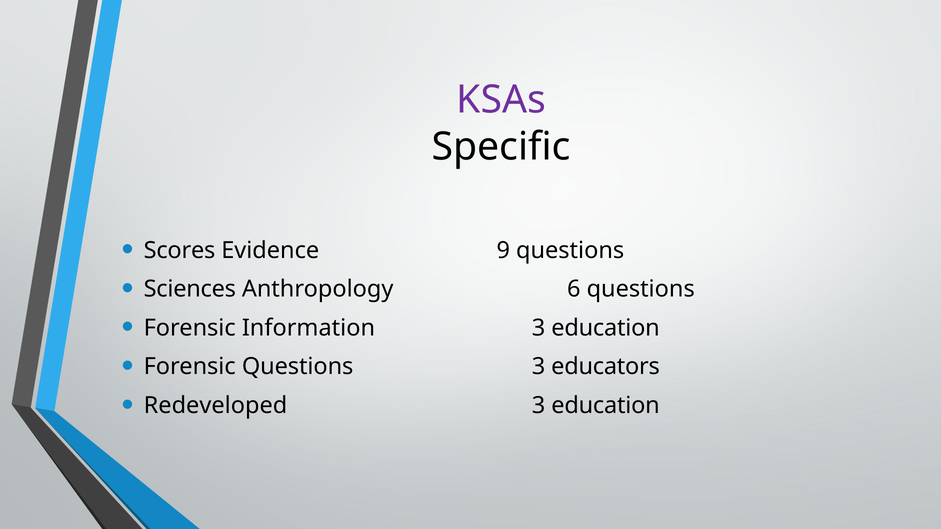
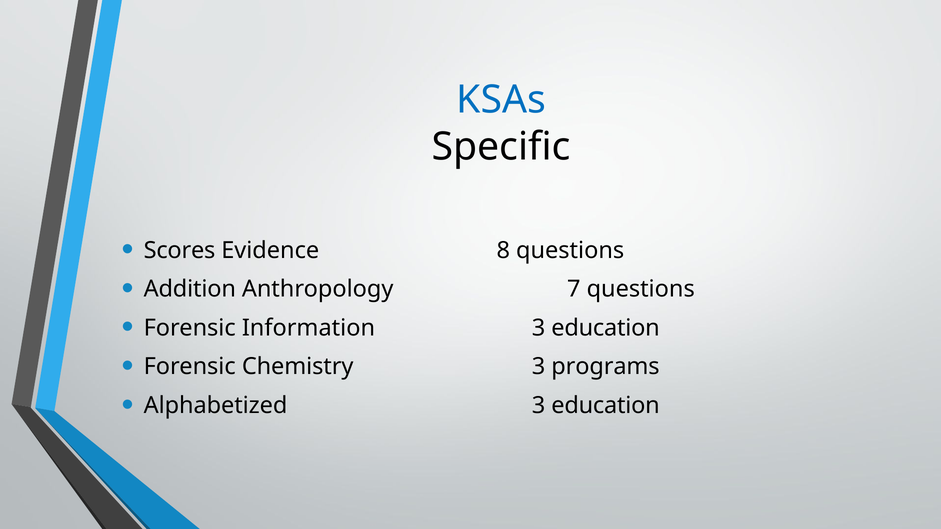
KSAs colour: purple -> blue
9: 9 -> 8
Sciences: Sciences -> Addition
6: 6 -> 7
Forensic Questions: Questions -> Chemistry
educators: educators -> programs
Redeveloped: Redeveloped -> Alphabetized
